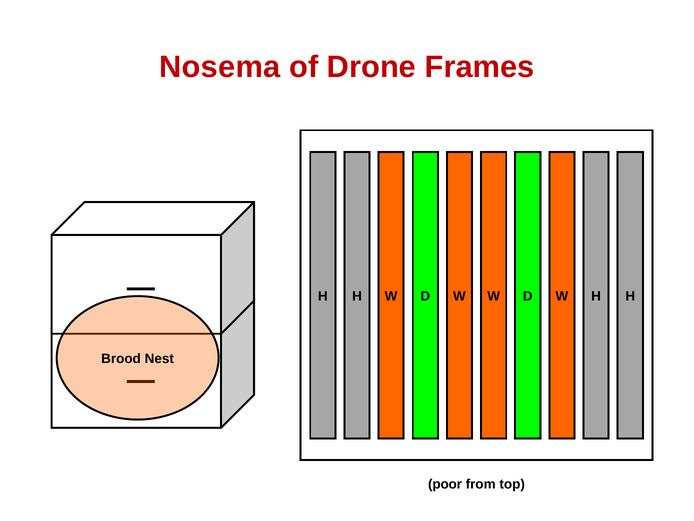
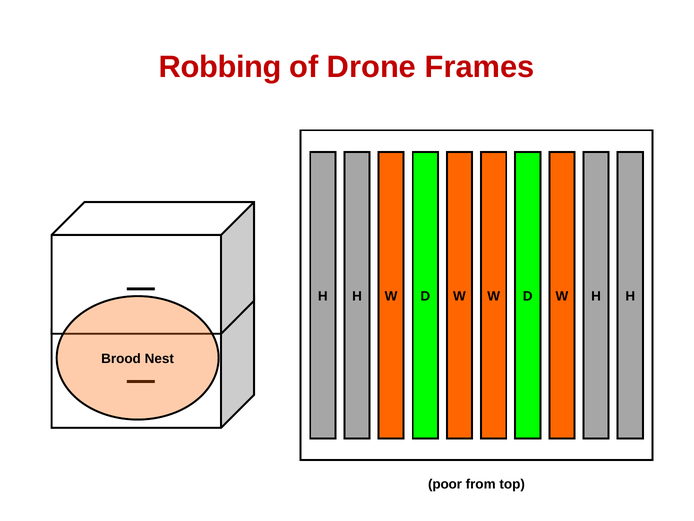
Nosema: Nosema -> Robbing
